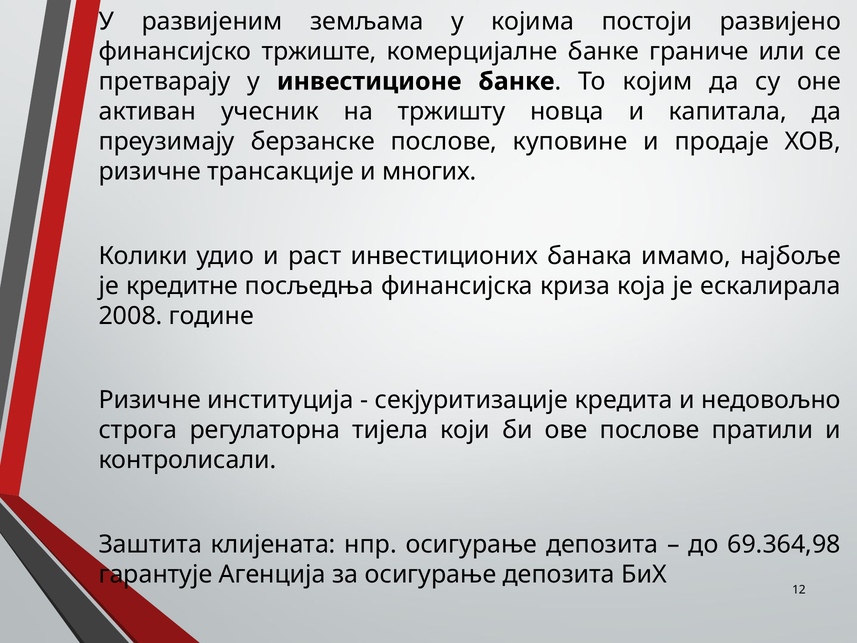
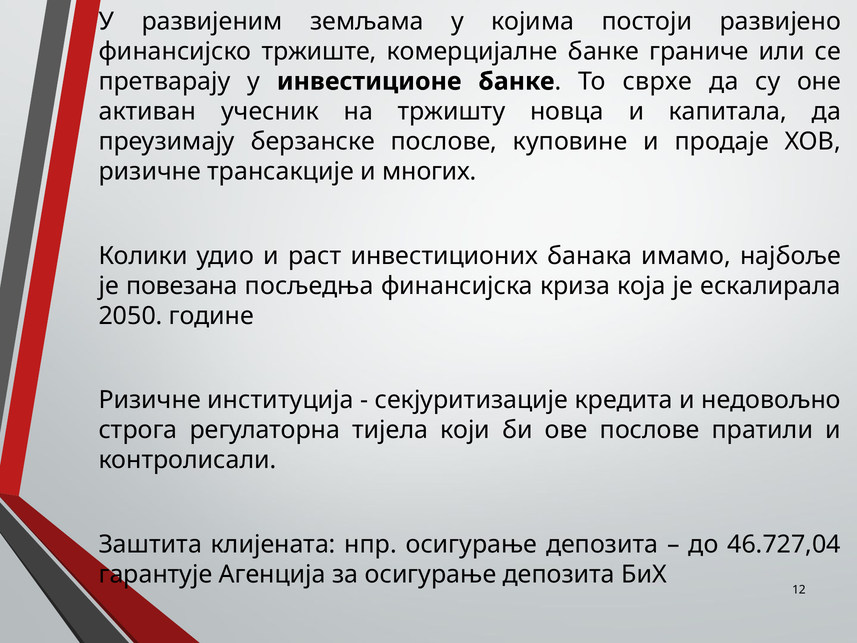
којим: којим -> сврхе
кредитне: кредитне -> повезана
2008: 2008 -> 2050
69.364,98: 69.364,98 -> 46.727,04
